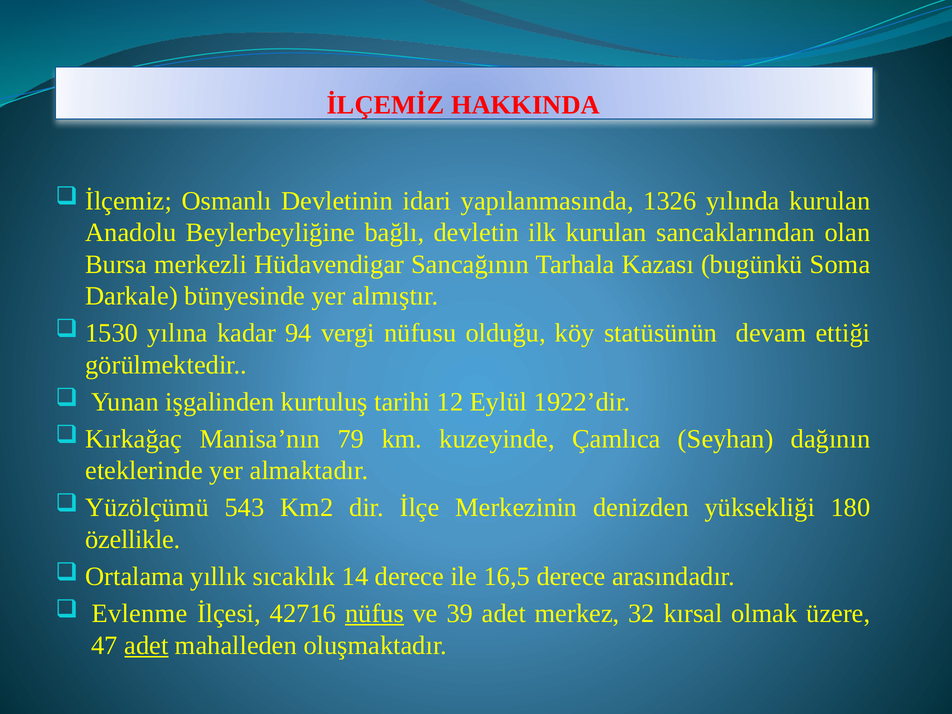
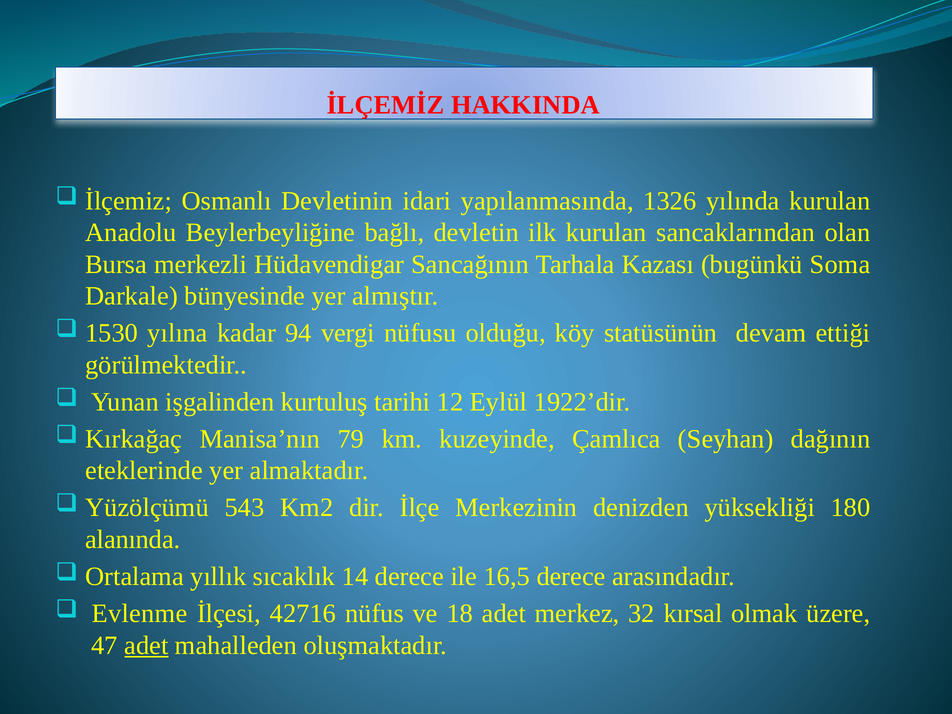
özellikle: özellikle -> alanında
nüfus underline: present -> none
39: 39 -> 18
